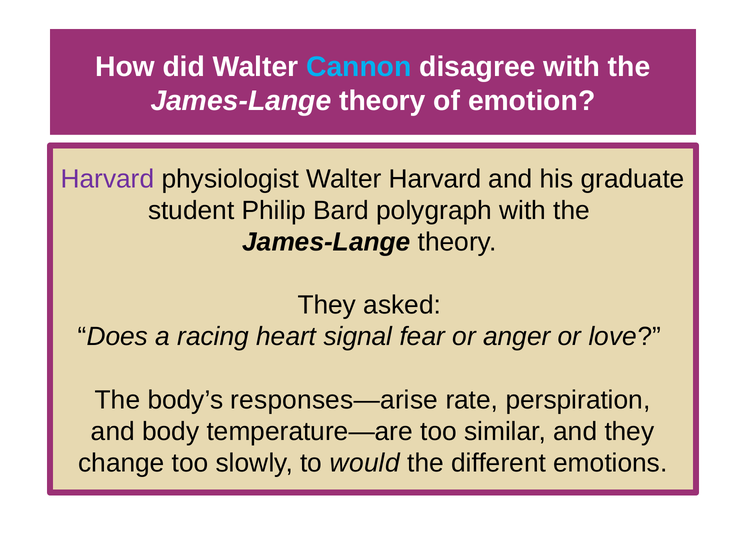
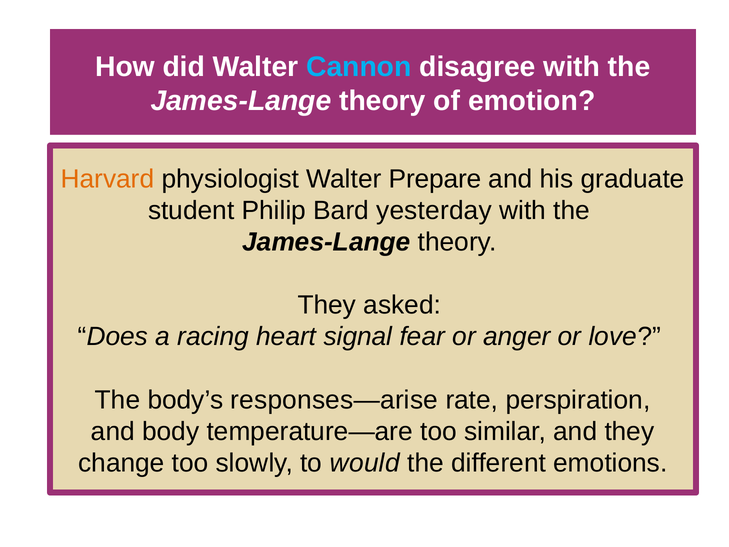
Harvard at (107, 179) colour: purple -> orange
Walter Harvard: Harvard -> Prepare
polygraph: polygraph -> yesterday
